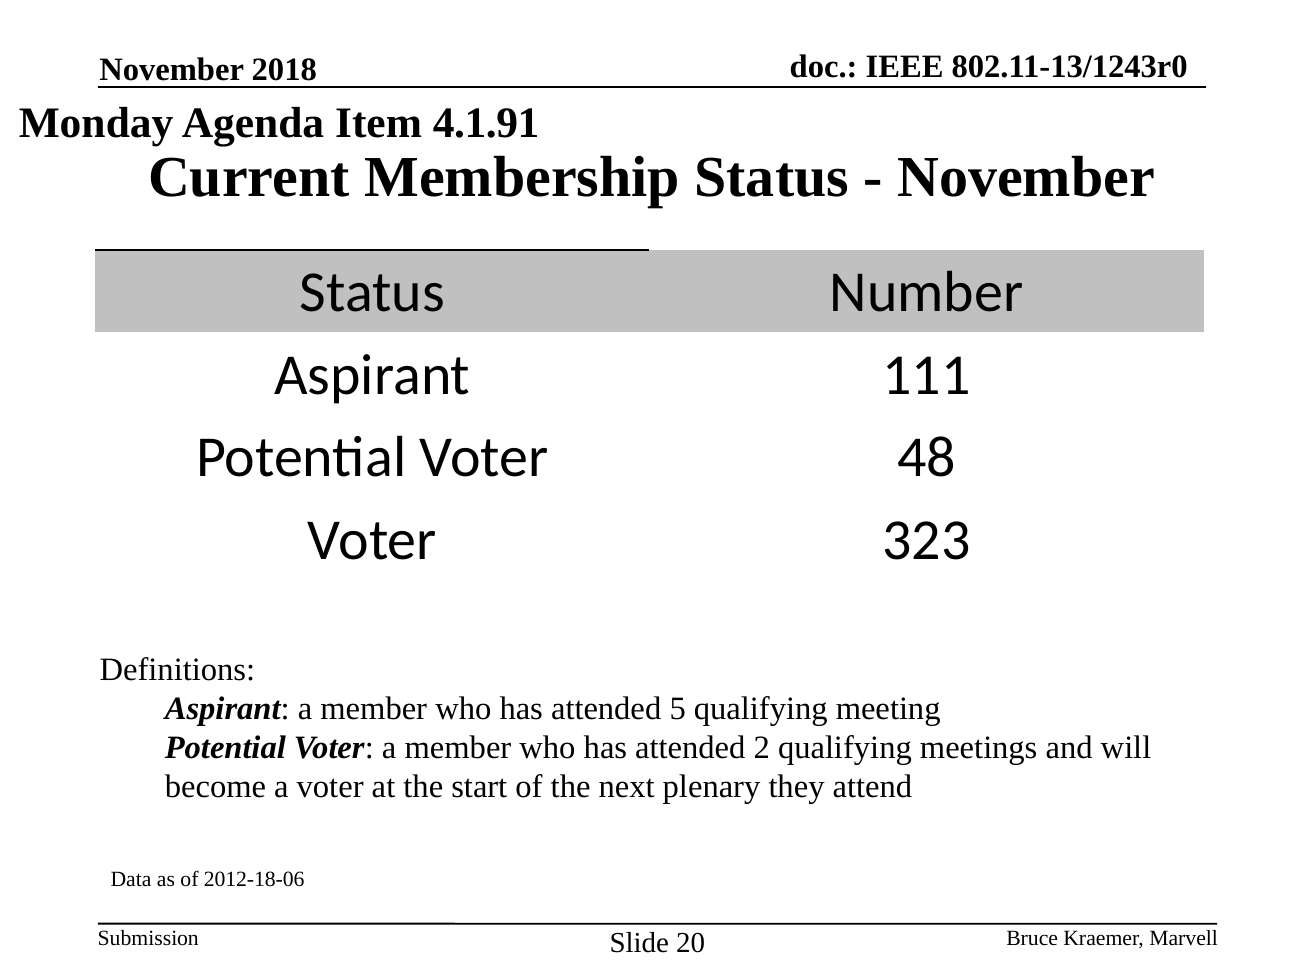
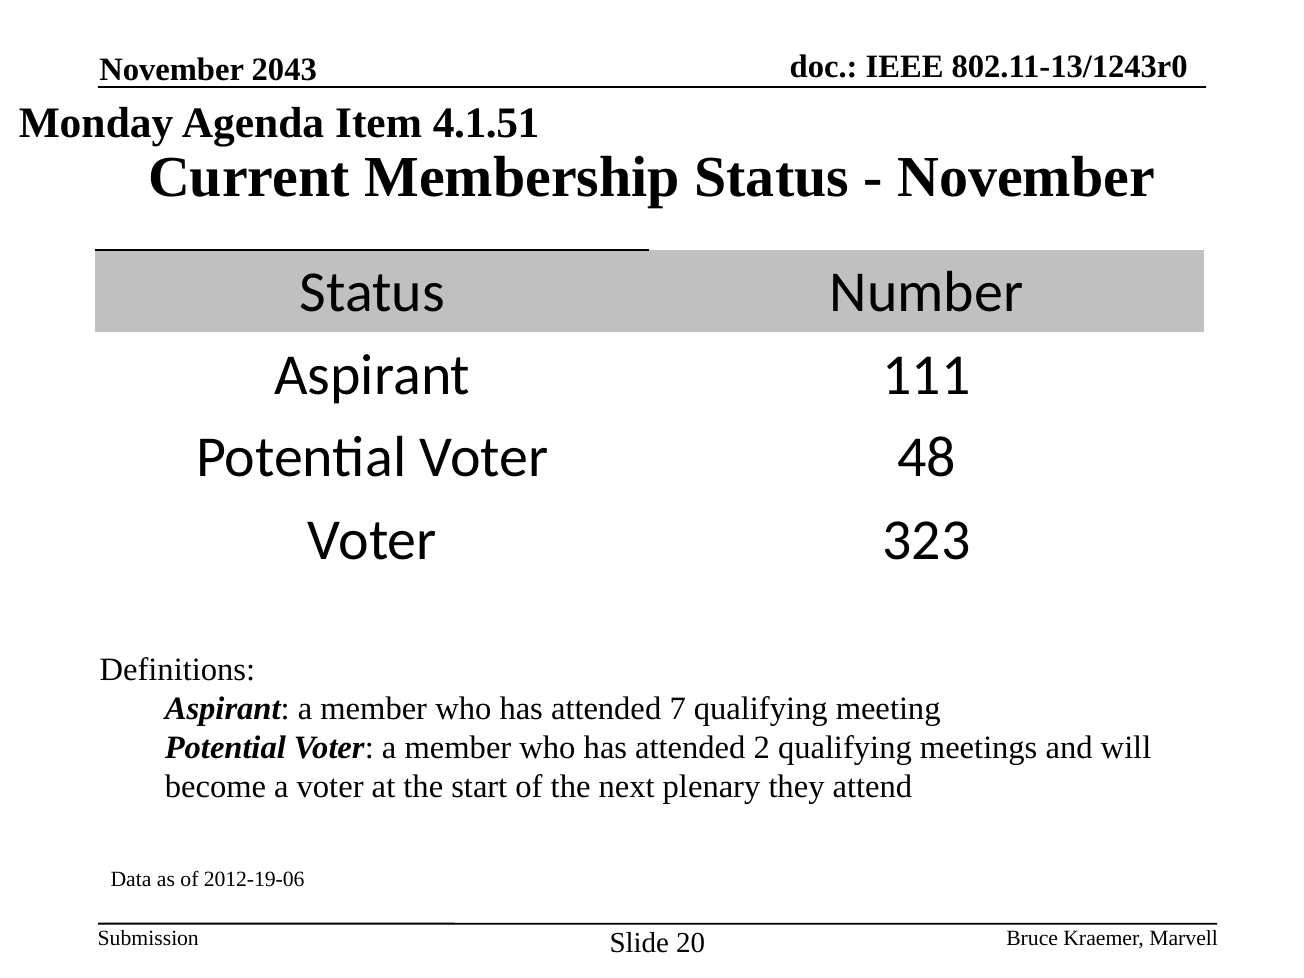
2018: 2018 -> 2043
4.1.91: 4.1.91 -> 4.1.51
5: 5 -> 7
2012-18-06: 2012-18-06 -> 2012-19-06
